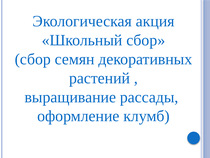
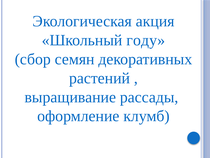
Школьный сбор: сбор -> году
